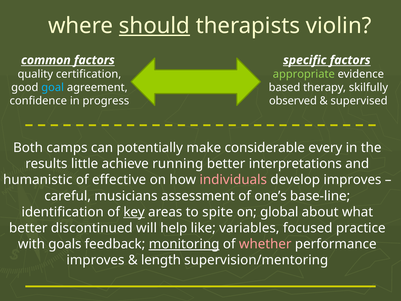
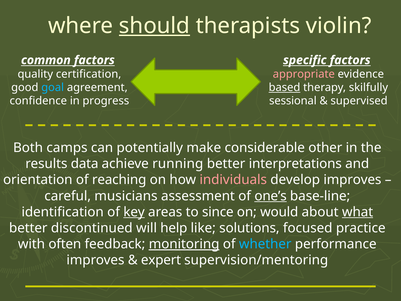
appropriate colour: light green -> pink
based underline: none -> present
observed: observed -> sessional
every: every -> other
little: little -> data
humanistic: humanistic -> orientation
effective: effective -> reaching
one’s underline: none -> present
spite: spite -> since
global: global -> would
what underline: none -> present
variables: variables -> solutions
goals: goals -> often
whether colour: pink -> light blue
length: length -> expert
